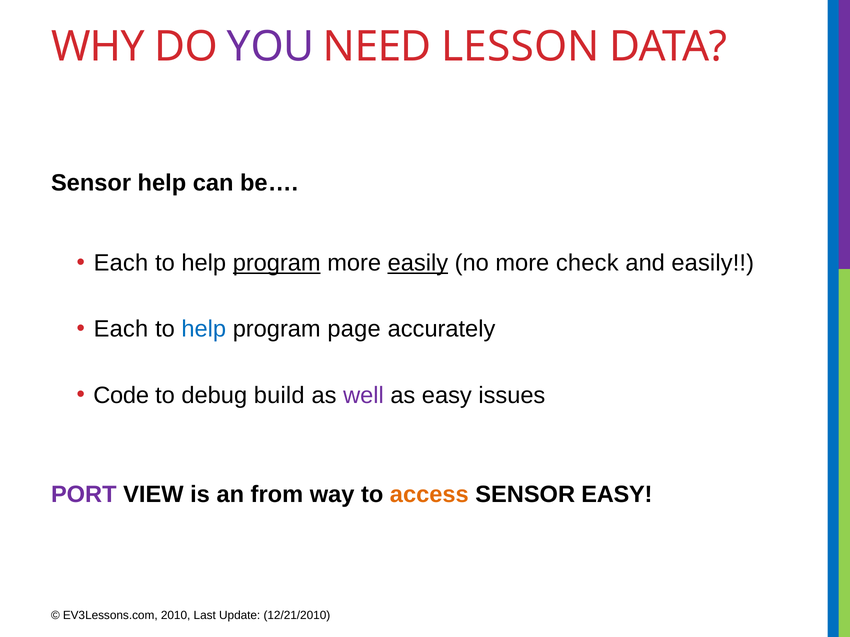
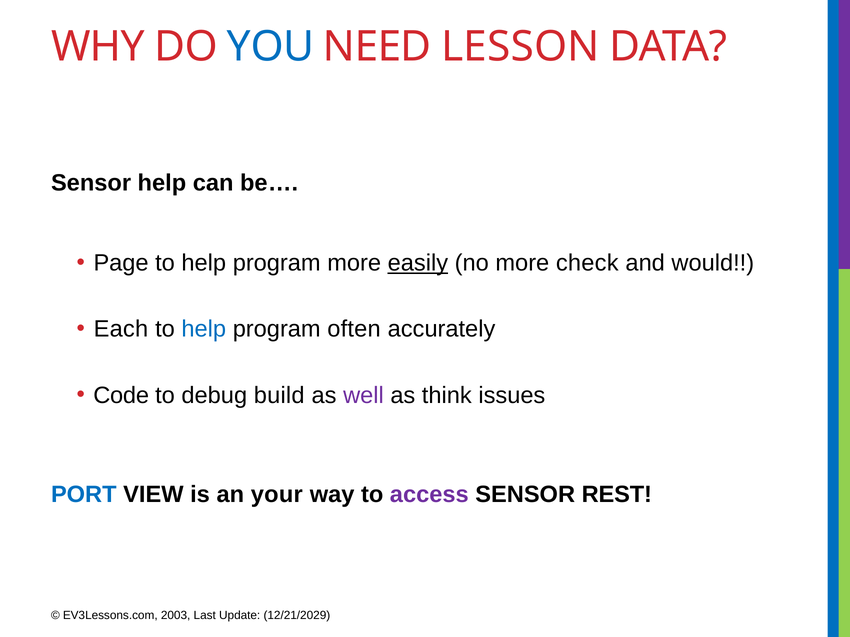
YOU colour: purple -> blue
Each at (121, 263): Each -> Page
program at (277, 263) underline: present -> none
and easily: easily -> would
page: page -> often
as easy: easy -> think
PORT colour: purple -> blue
from: from -> your
access colour: orange -> purple
SENSOR EASY: EASY -> REST
2010: 2010 -> 2003
12/21/2010: 12/21/2010 -> 12/21/2029
